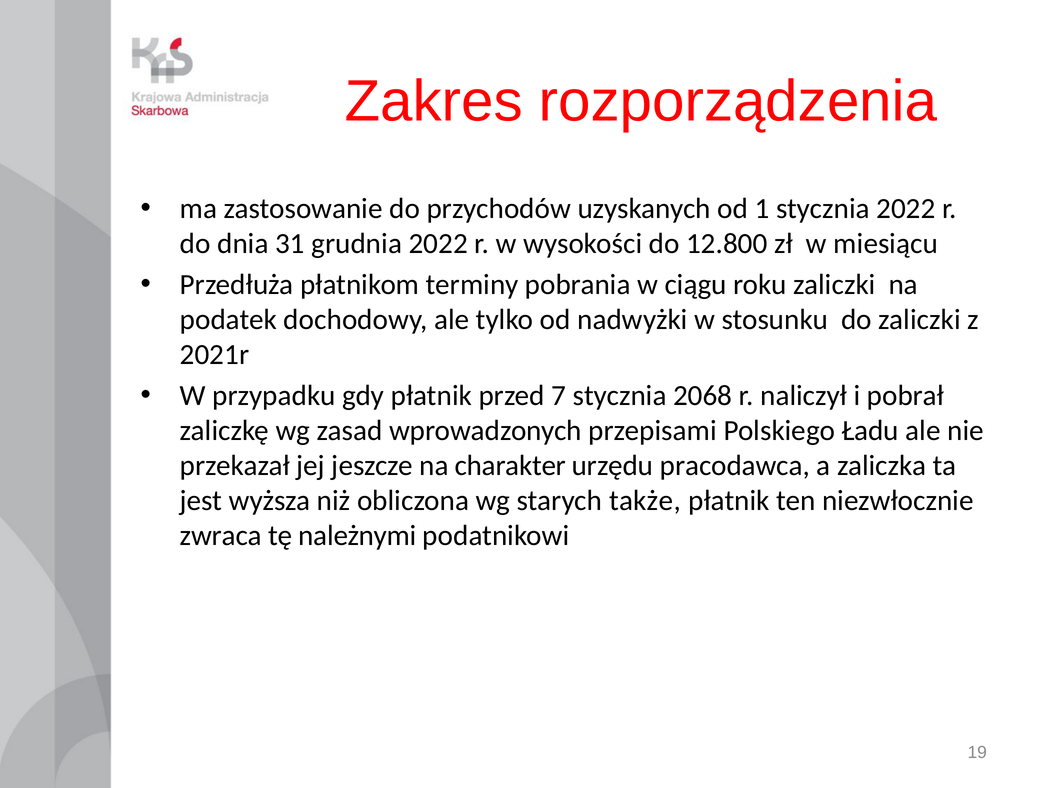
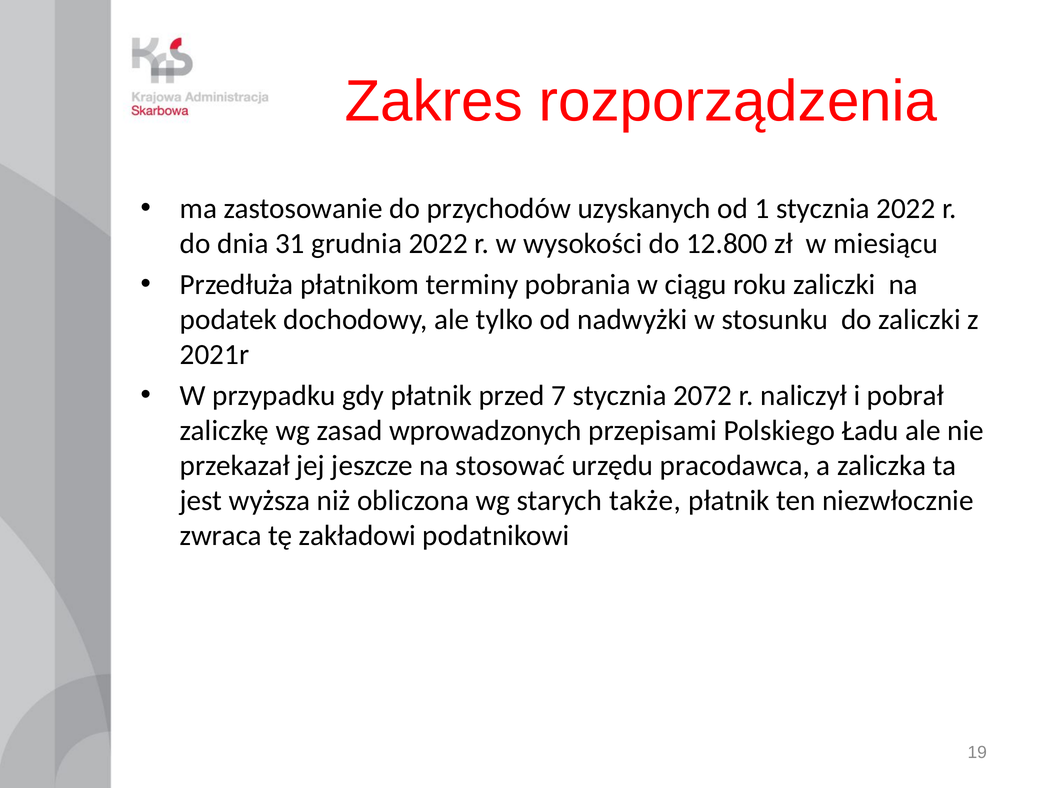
2068: 2068 -> 2072
charakter: charakter -> stosować
należnymi: należnymi -> zakładowi
